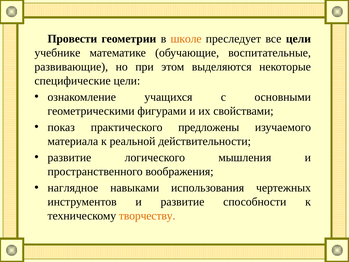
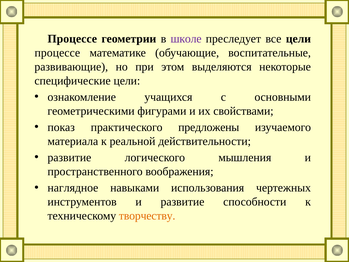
Провести at (72, 39): Провести -> Процессе
школе colour: orange -> purple
учебнике at (57, 53): учебнике -> процессе
